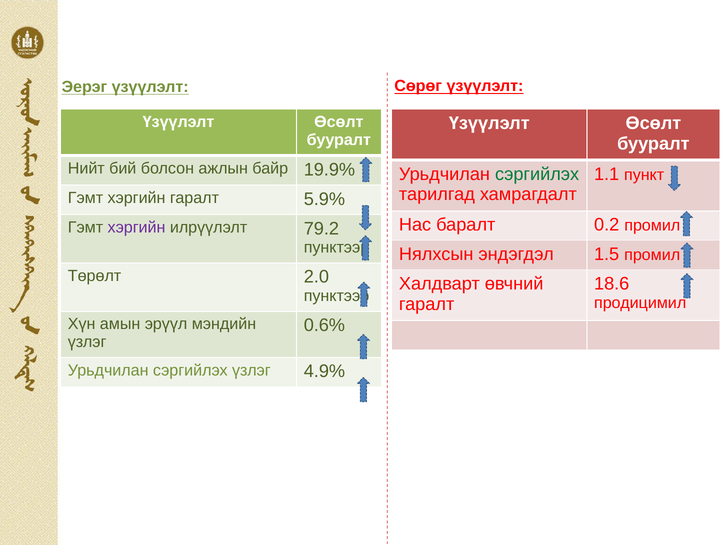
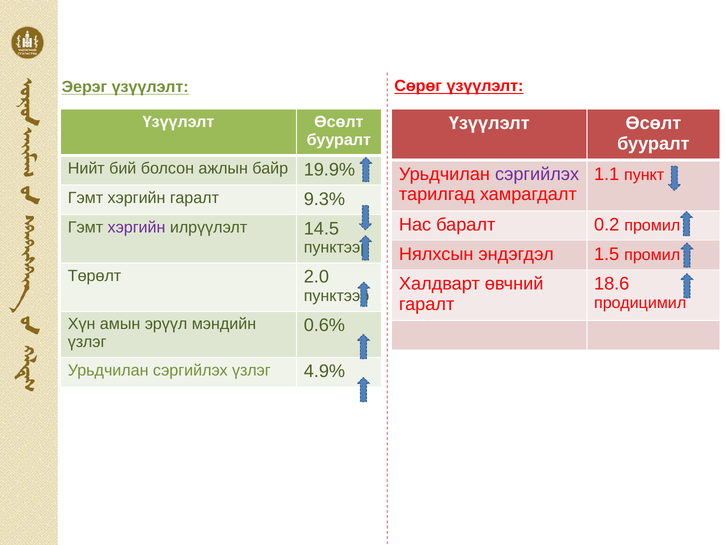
сэргийлэх at (537, 174) colour: green -> purple
5.9%: 5.9% -> 9.3%
79.2: 79.2 -> 14.5
